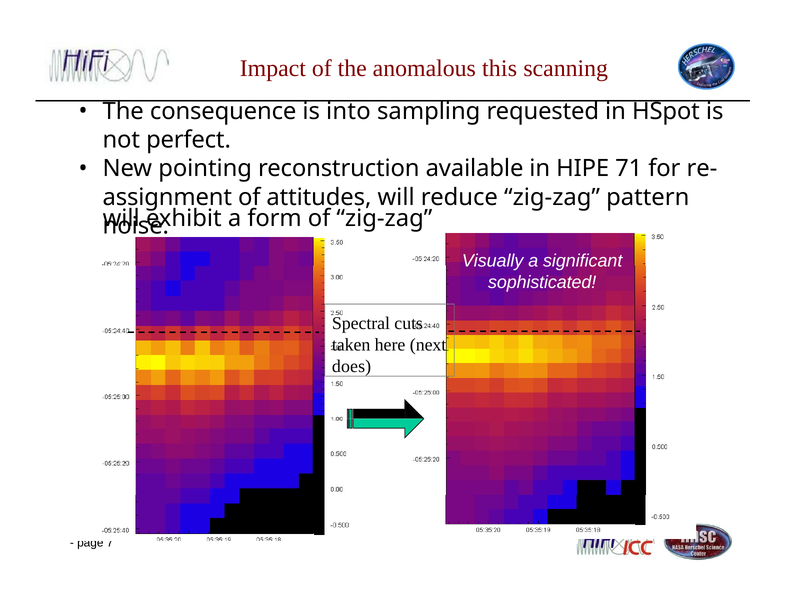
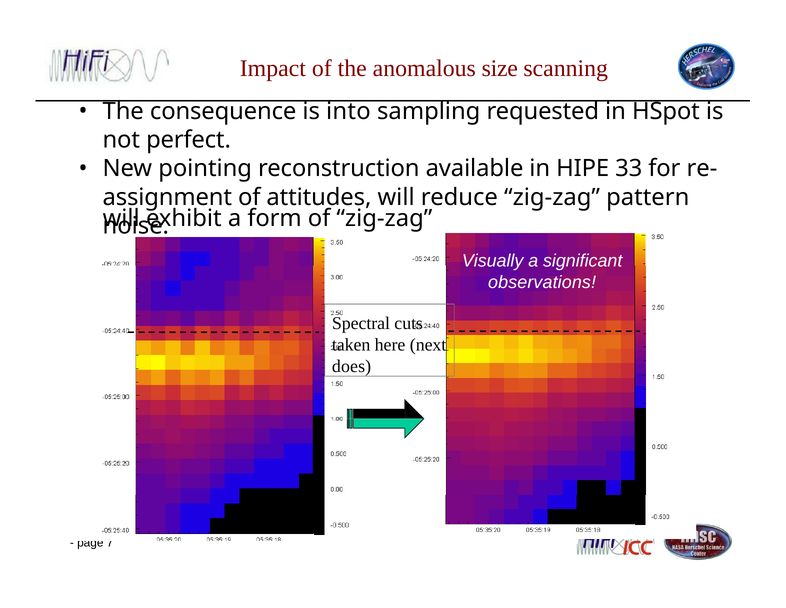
this: this -> size
71: 71 -> 33
sophisticated: sophisticated -> observations
